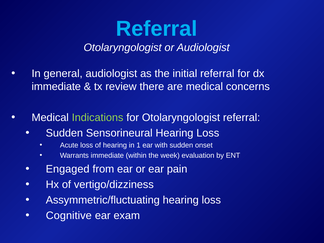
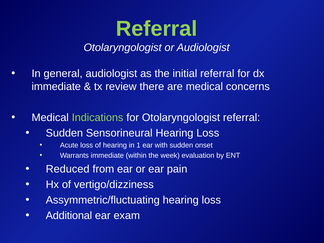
Referral at (157, 29) colour: light blue -> light green
Engaged: Engaged -> Reduced
Cognitive: Cognitive -> Additional
